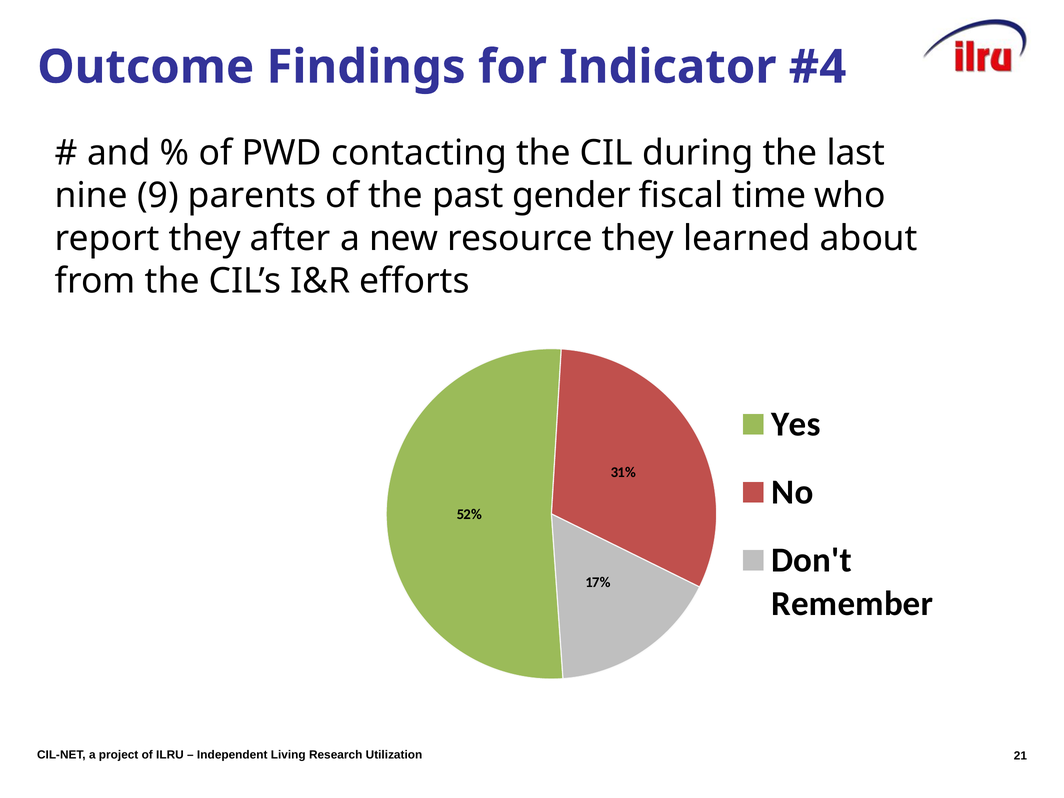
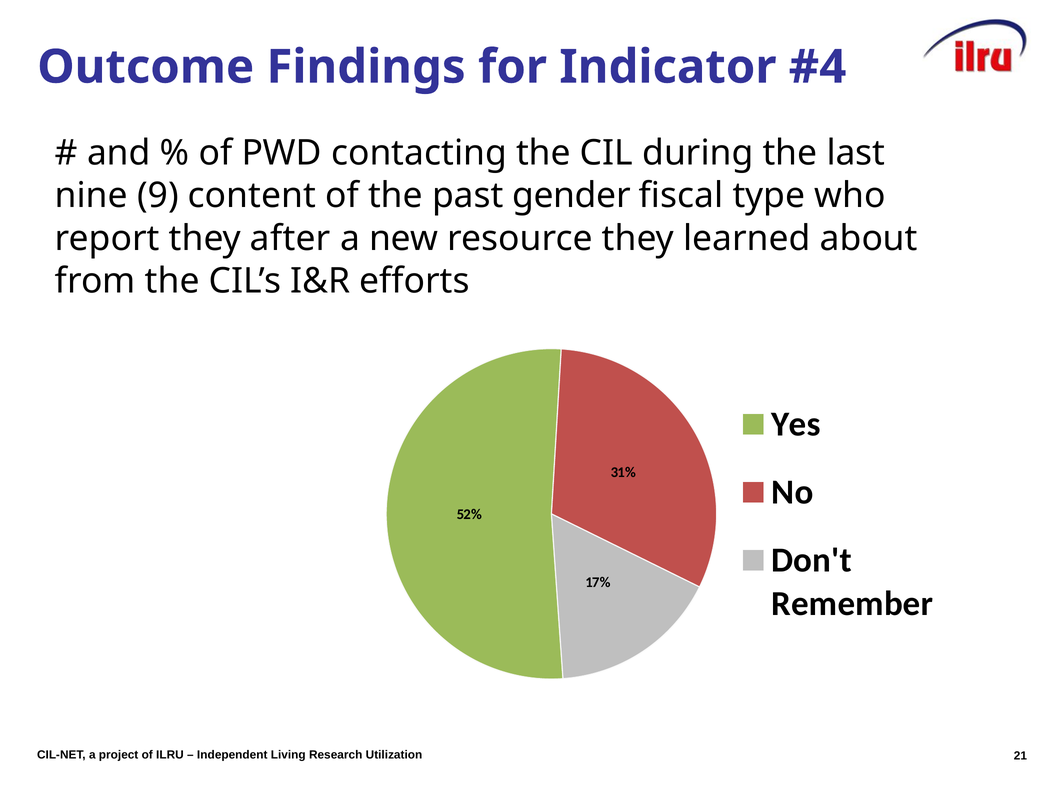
parents: parents -> content
time: time -> type
